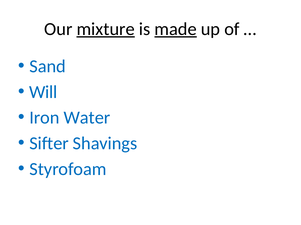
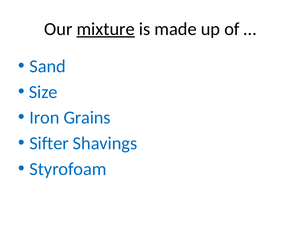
made underline: present -> none
Will: Will -> Size
Water: Water -> Grains
